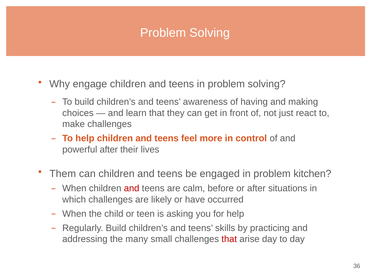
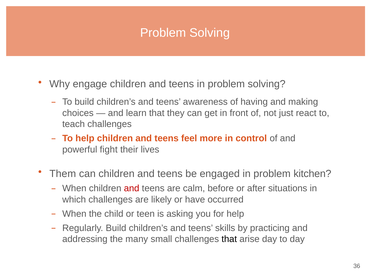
make: make -> teach
powerful after: after -> fight
that at (229, 239) colour: red -> black
